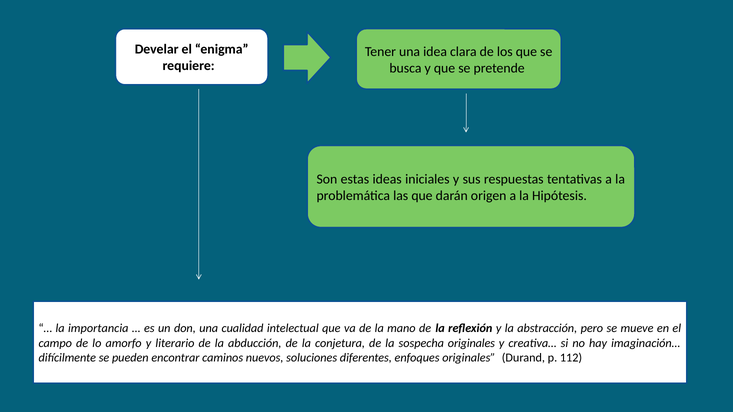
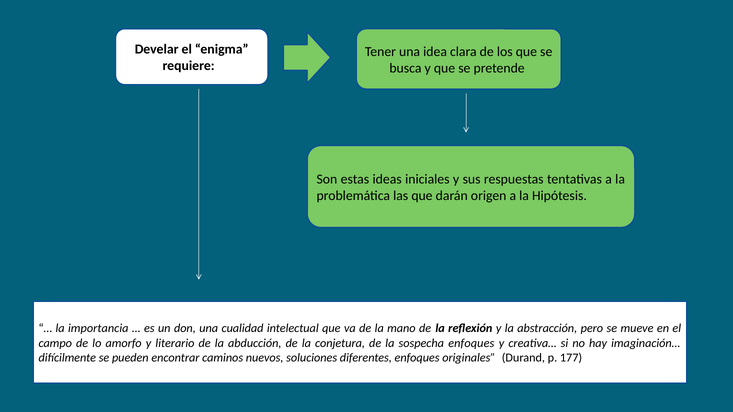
sospecha originales: originales -> enfoques
112: 112 -> 177
